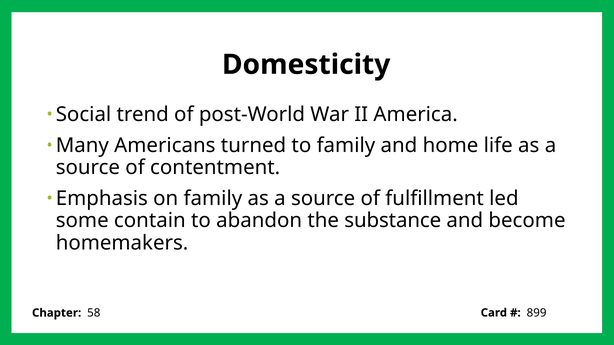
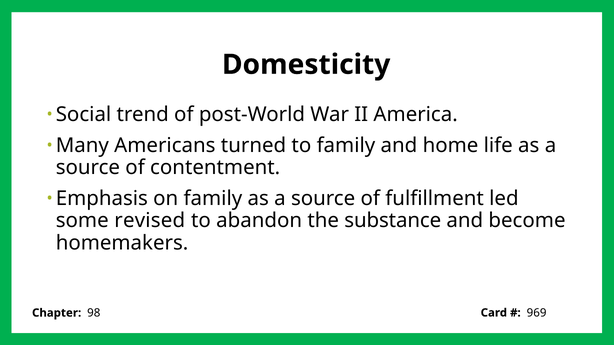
contain: contain -> revised
58: 58 -> 98
899: 899 -> 969
